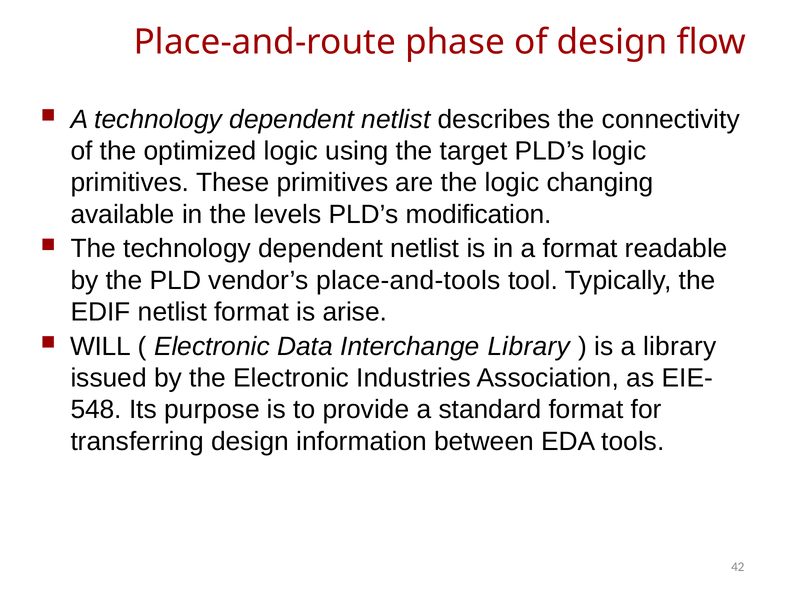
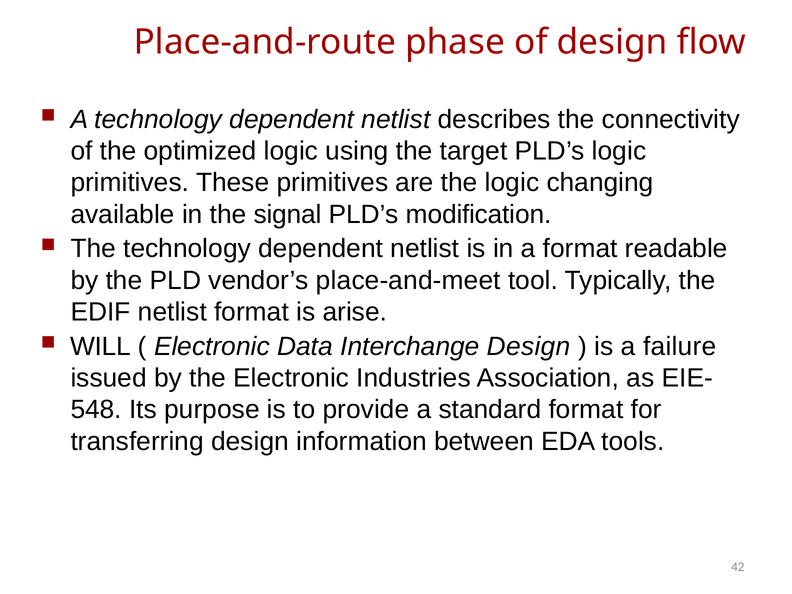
levels: levels -> signal
place-and-tools: place-and-tools -> place-and-meet
Interchange Library: Library -> Design
a library: library -> failure
